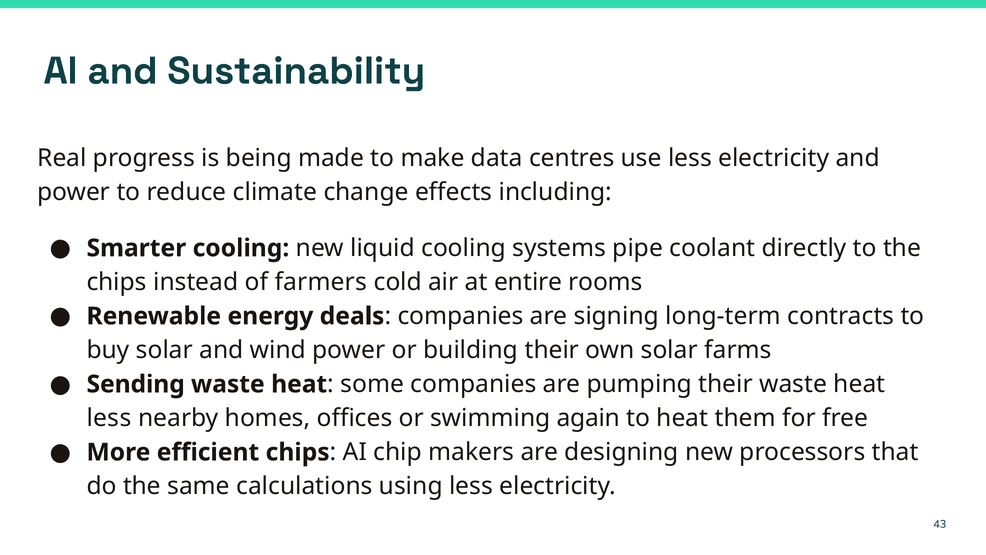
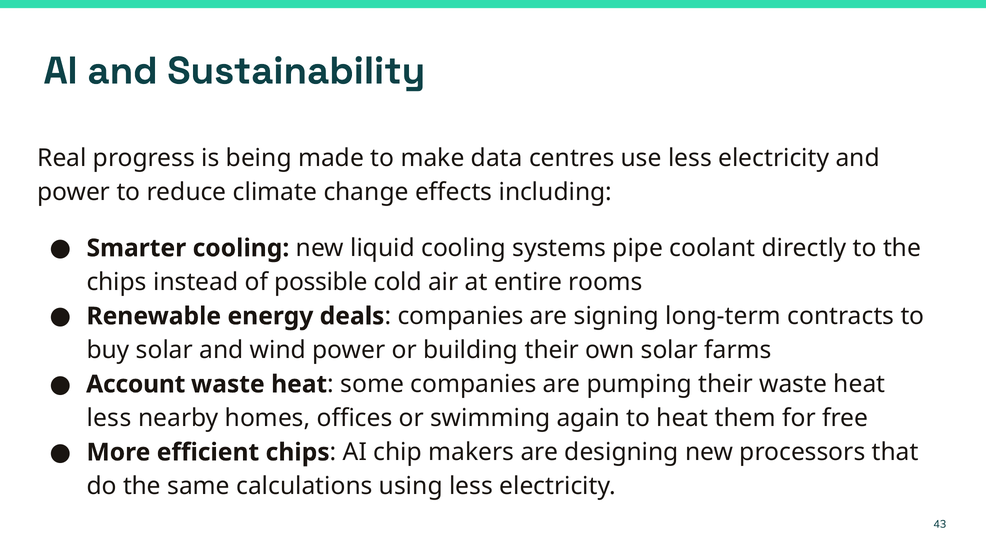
farmers: farmers -> possible
Sending: Sending -> Account
